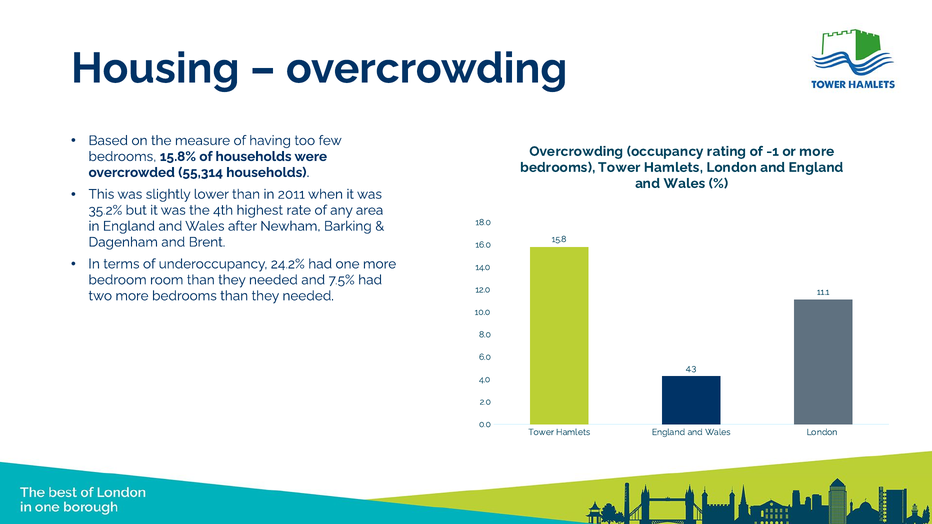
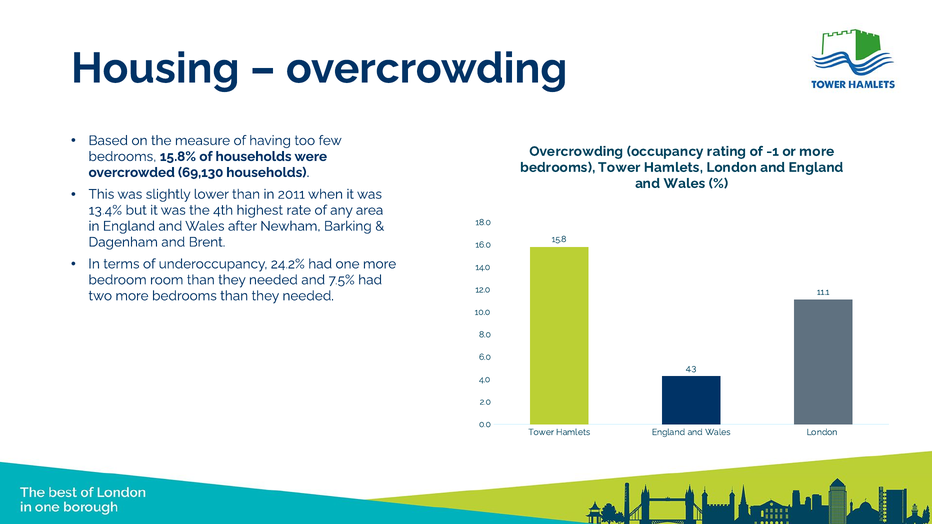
55,314: 55,314 -> 69,130
35.2%: 35.2% -> 13.4%
